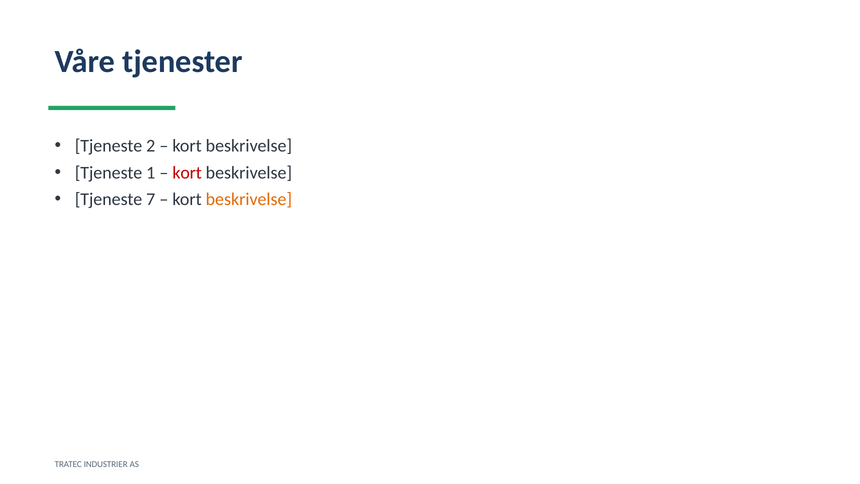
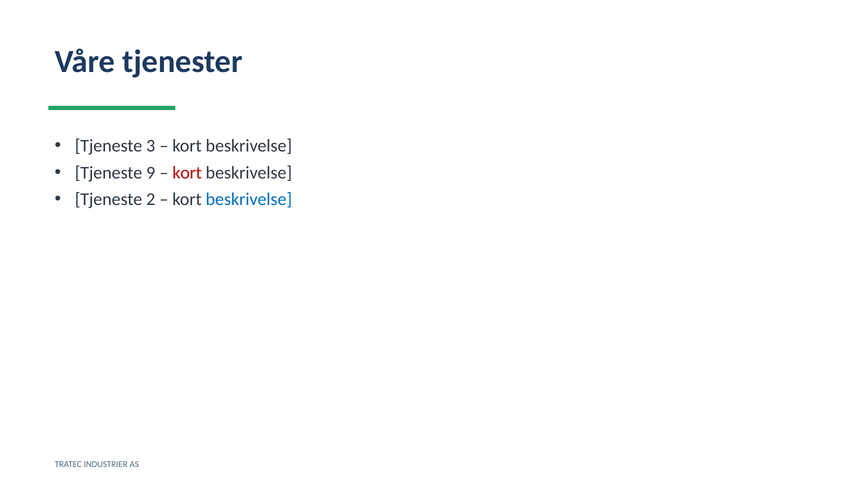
2: 2 -> 3
1: 1 -> 9
7: 7 -> 2
beskrivelse at (249, 199) colour: orange -> blue
